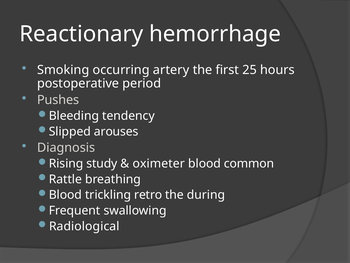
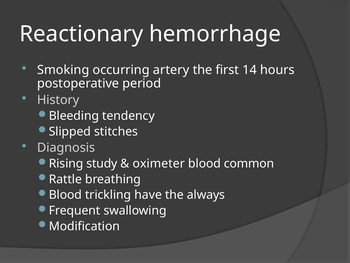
25: 25 -> 14
Pushes: Pushes -> History
arouses: arouses -> stitches
retro: retro -> have
during: during -> always
Radiological: Radiological -> Modification
